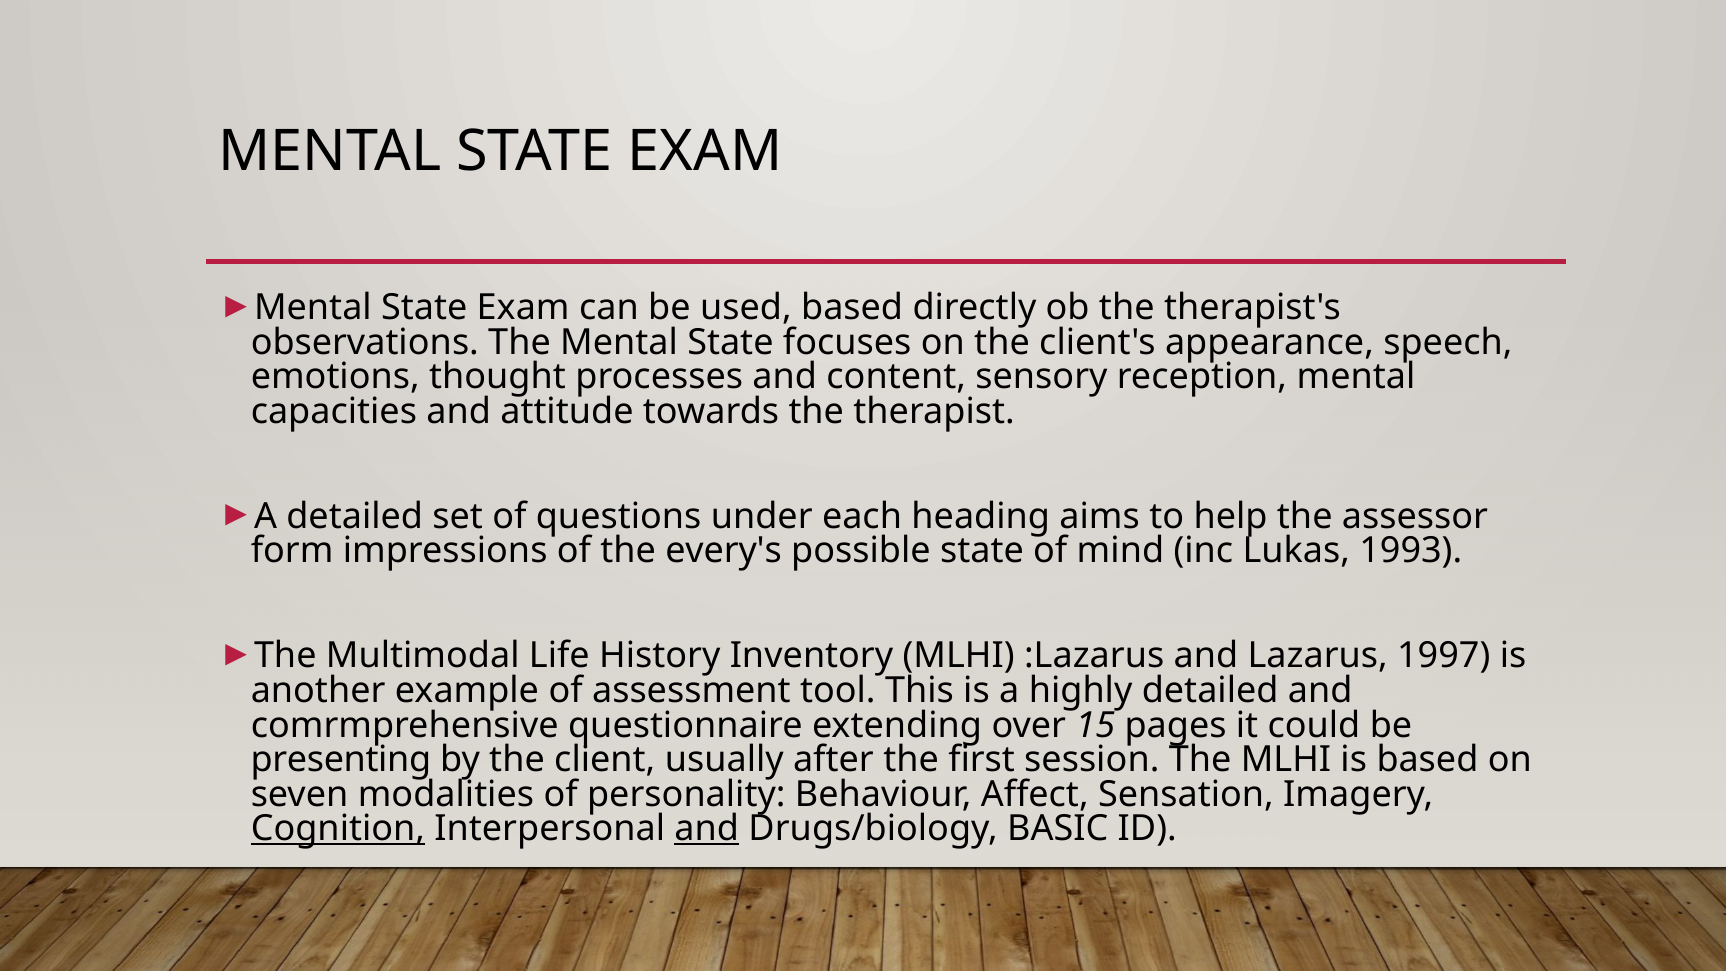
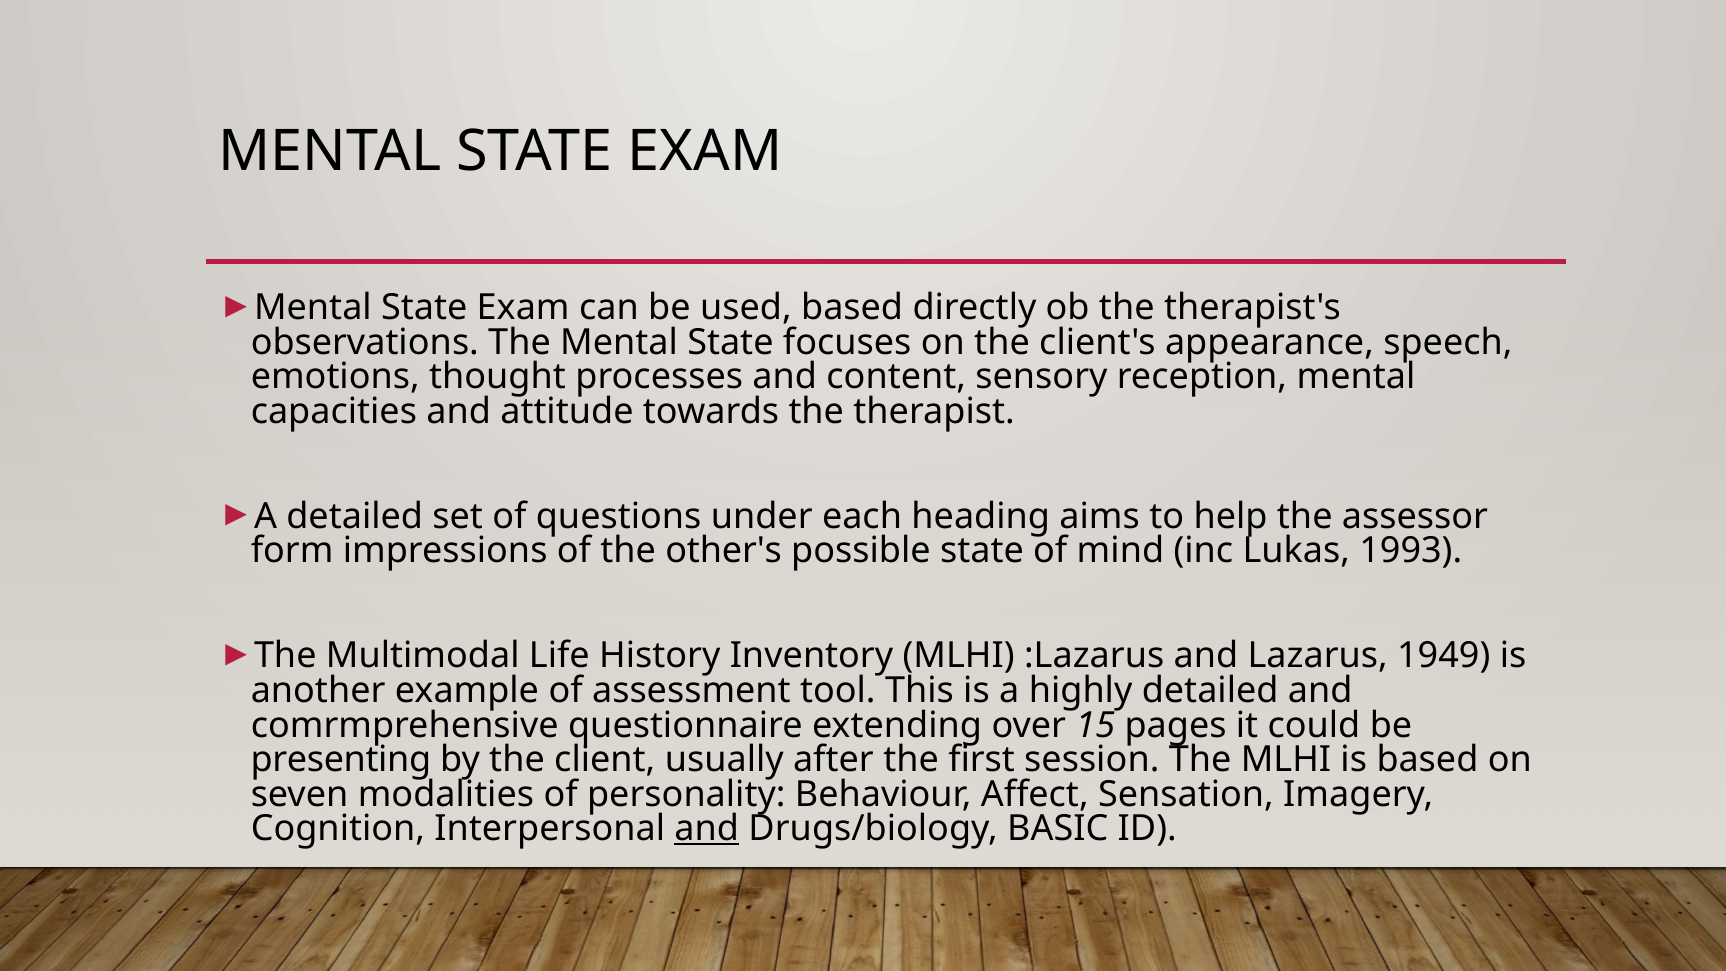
every's: every's -> other's
1997: 1997 -> 1949
Cognition underline: present -> none
